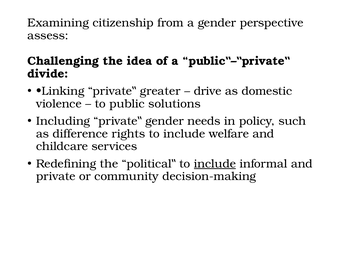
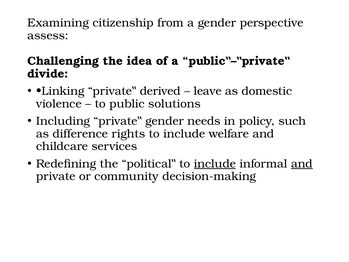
greater: greater -> derived
drive: drive -> leave
and at (302, 164) underline: none -> present
